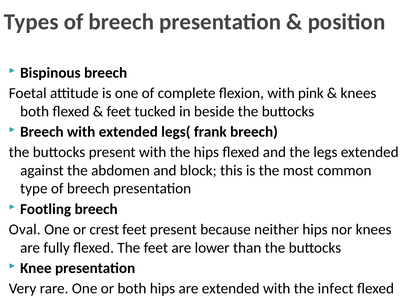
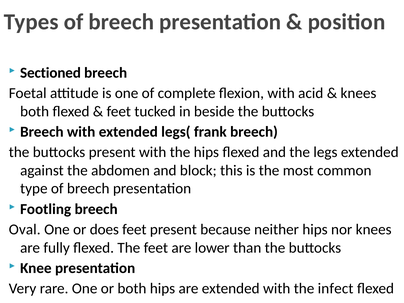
Bispinous: Bispinous -> Sectioned
pink: pink -> acid
crest: crest -> does
